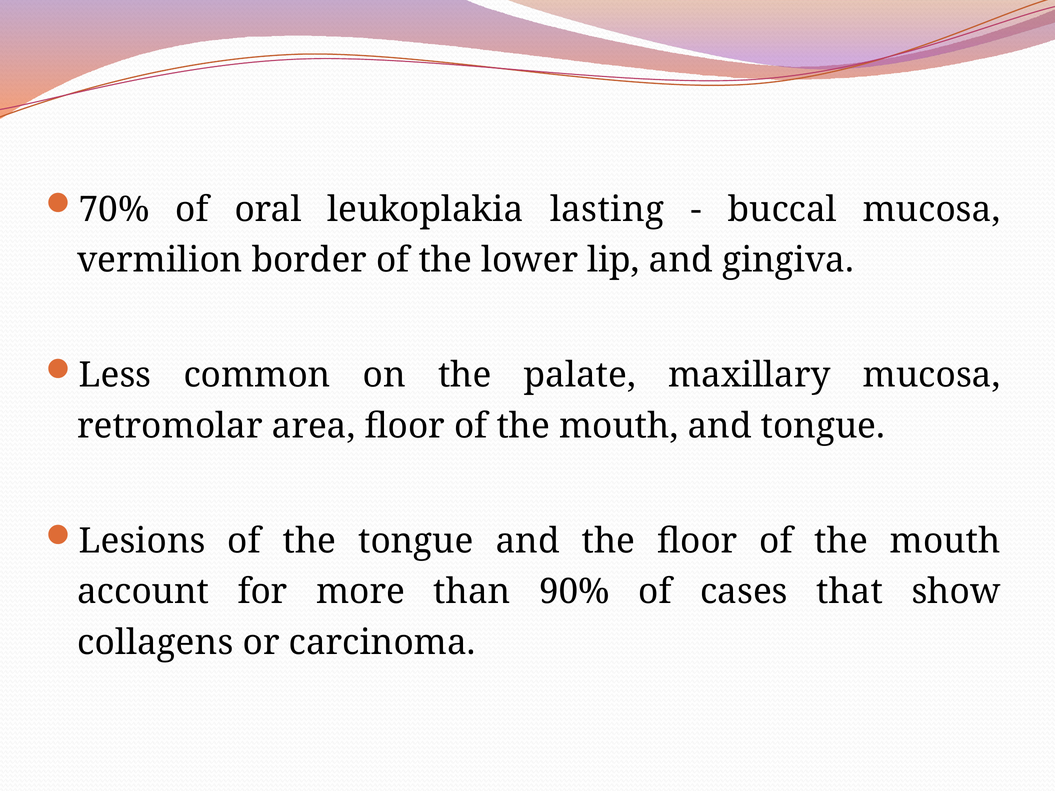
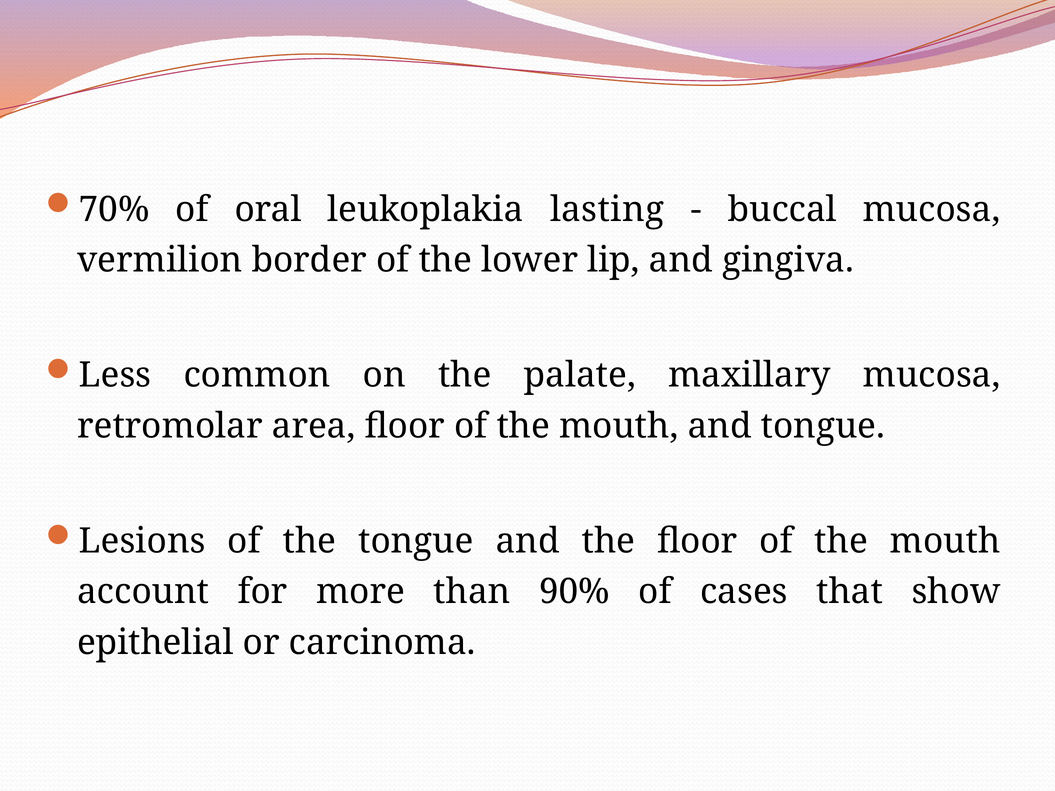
collagens: collagens -> epithelial
